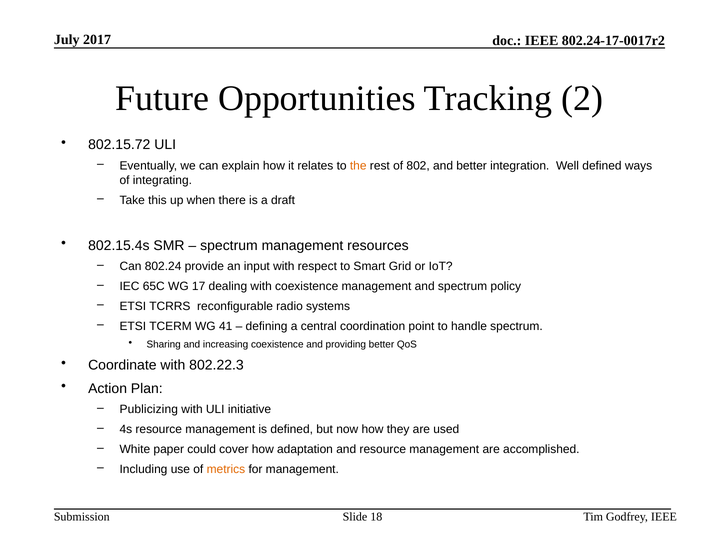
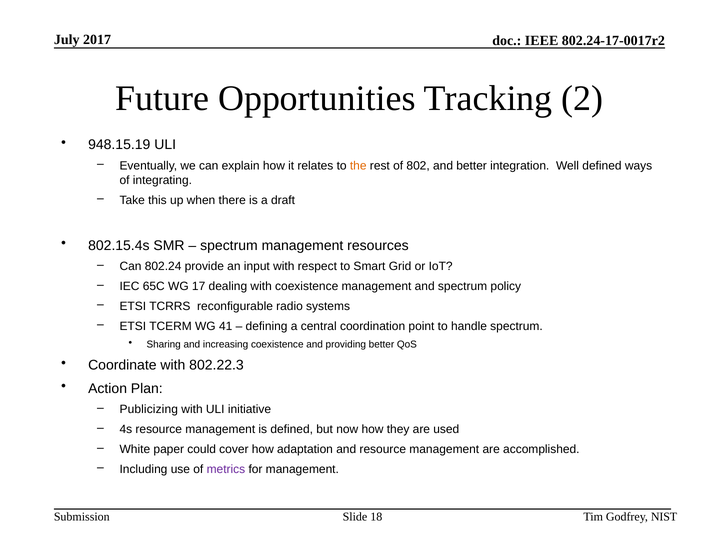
802.15.72: 802.15.72 -> 948.15.19
metrics colour: orange -> purple
Godfrey IEEE: IEEE -> NIST
